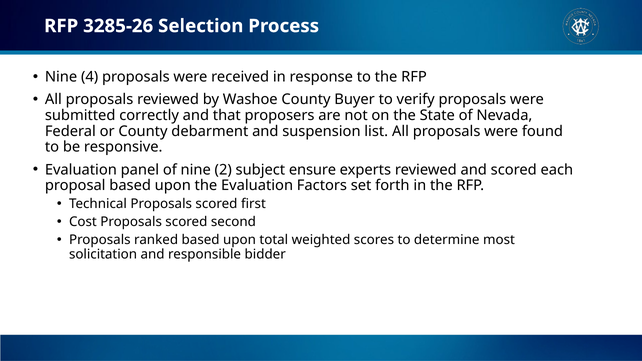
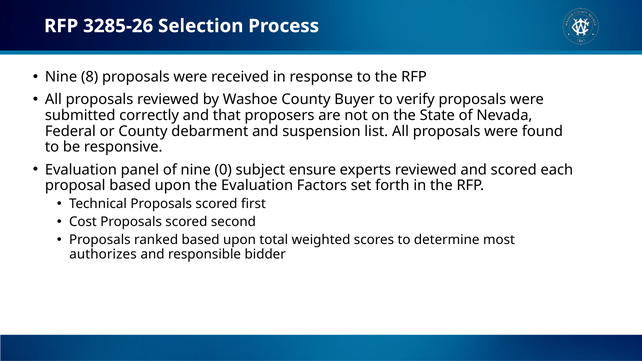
4: 4 -> 8
2: 2 -> 0
solicitation: solicitation -> authorizes
